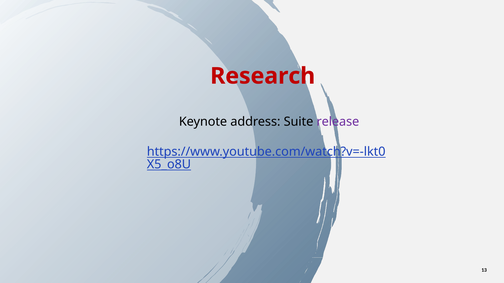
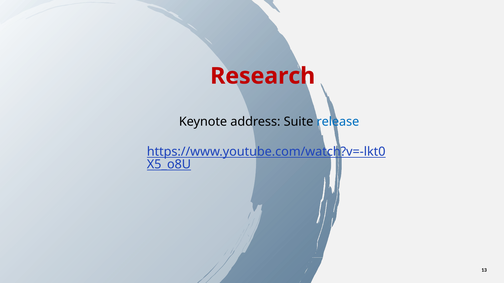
release colour: purple -> blue
